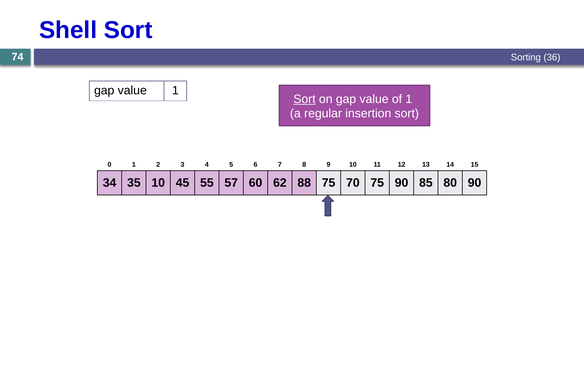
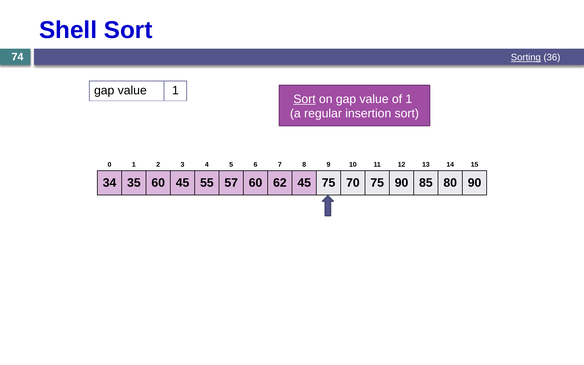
Sorting underline: none -> present
35 10: 10 -> 60
62 88: 88 -> 45
